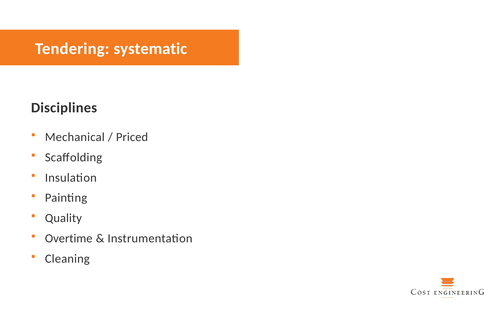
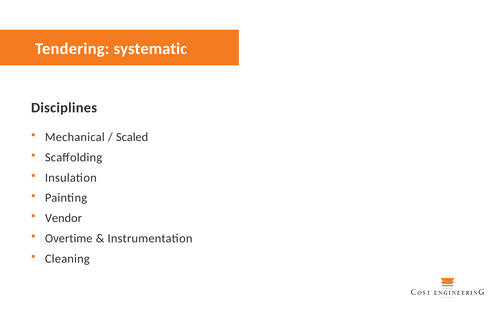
Priced: Priced -> Scaled
Quality: Quality -> Vendor
